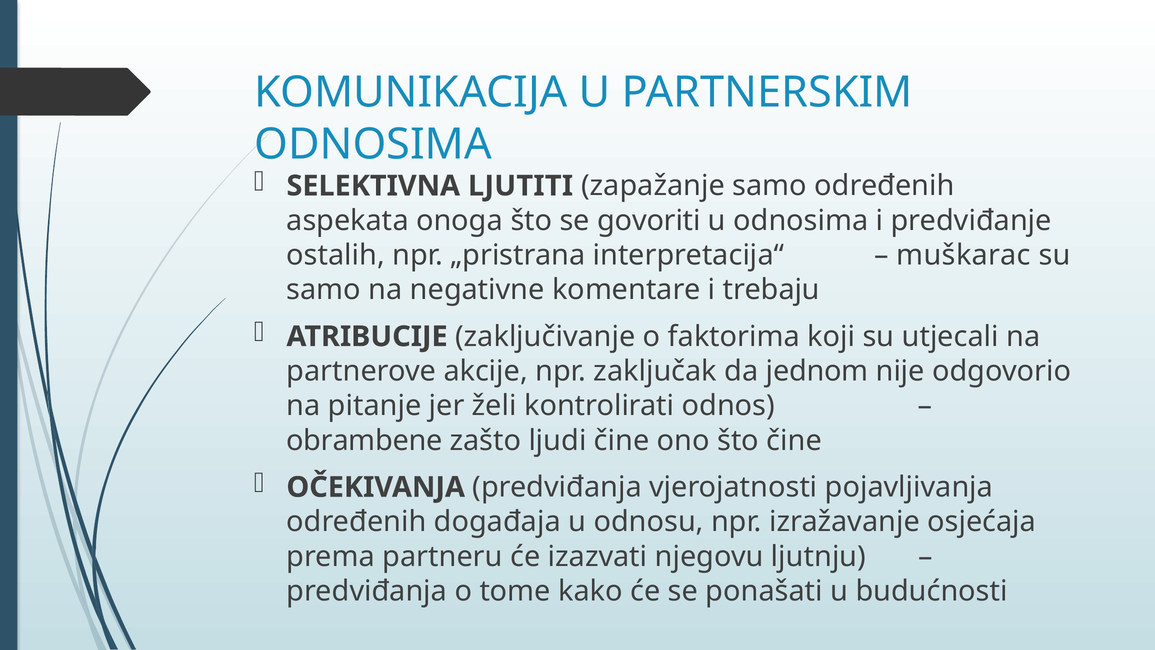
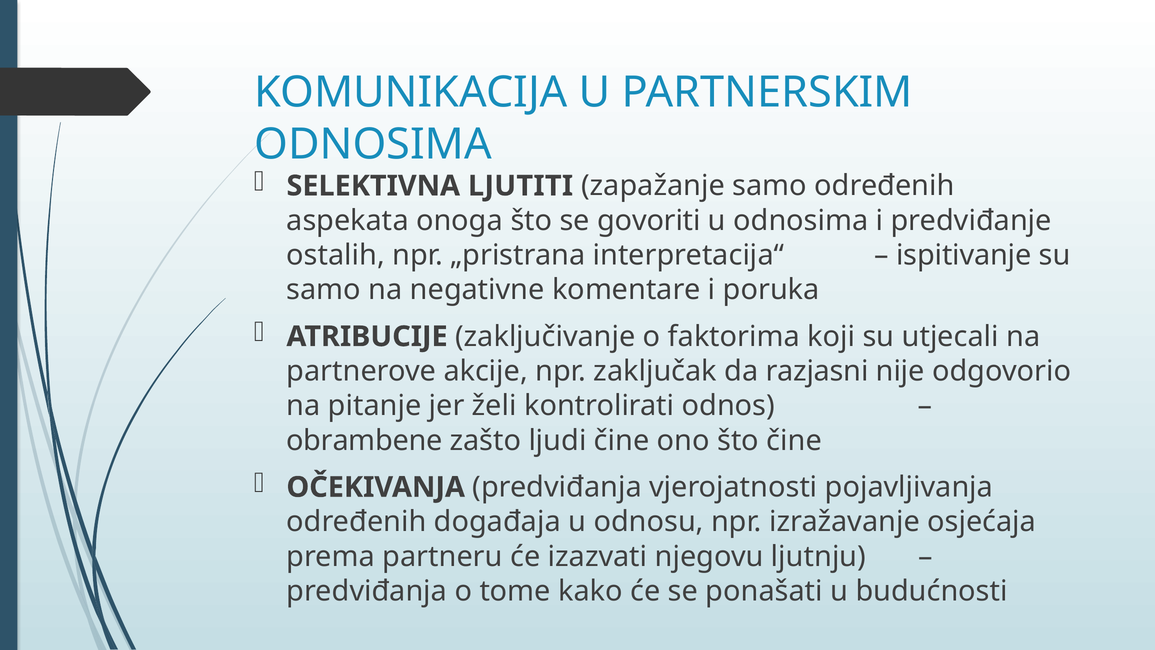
muškarac: muškarac -> ispitivanje
trebaju: trebaju -> poruka
jednom: jednom -> razjasni
